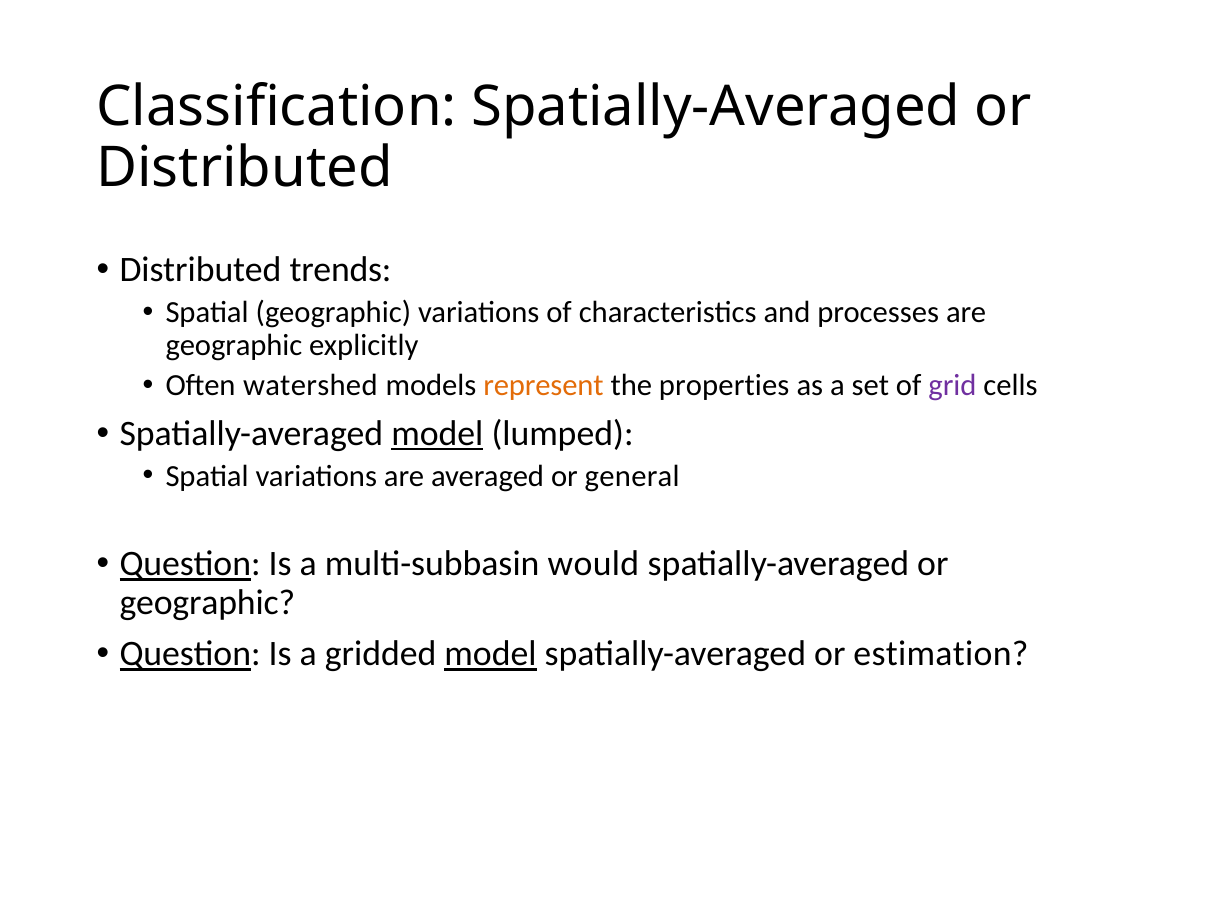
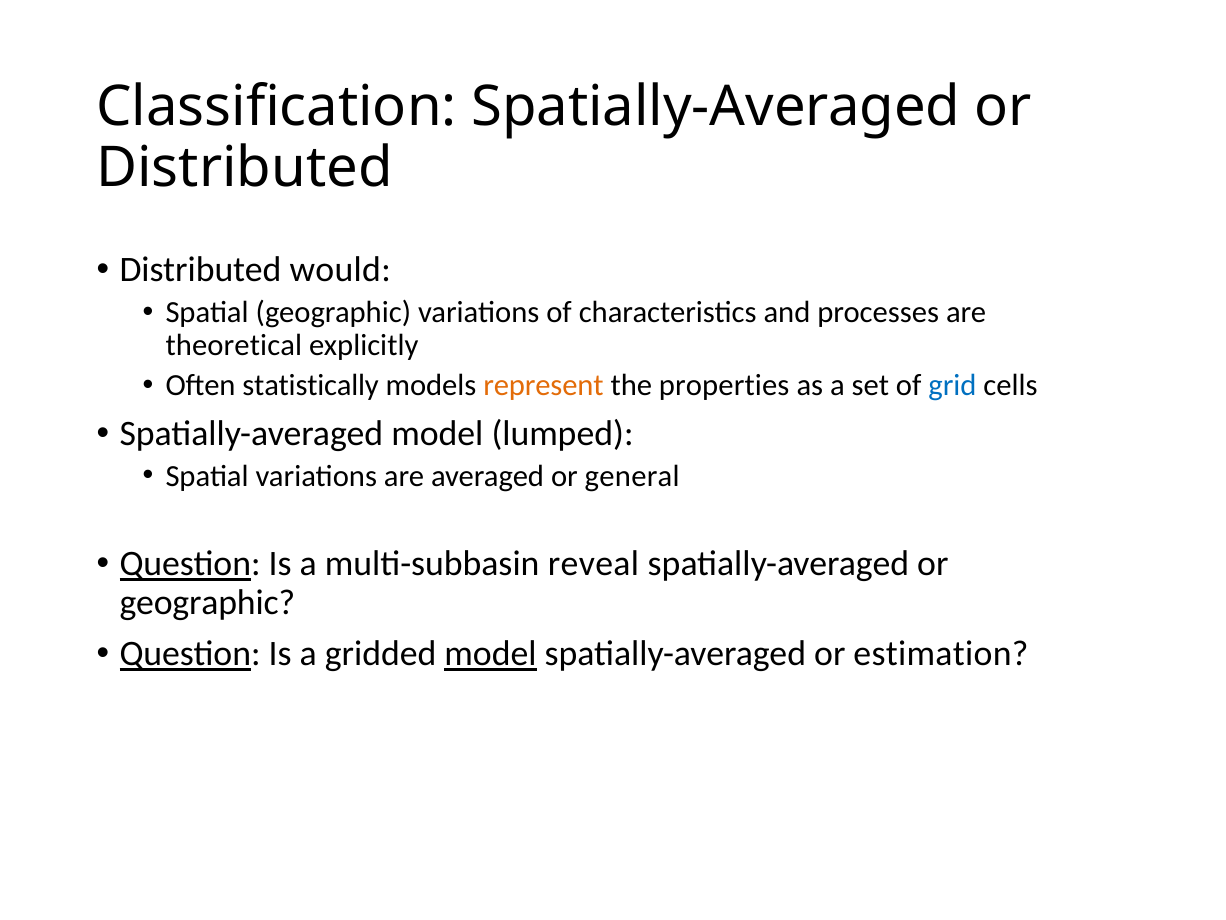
trends: trends -> would
geographic at (234, 345): geographic -> theoretical
watershed: watershed -> statistically
grid colour: purple -> blue
model at (437, 433) underline: present -> none
would: would -> reveal
